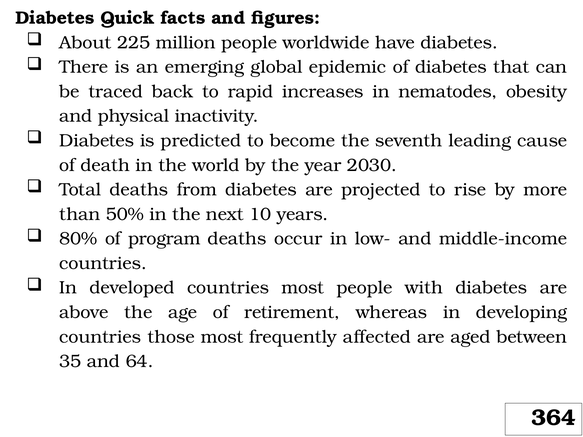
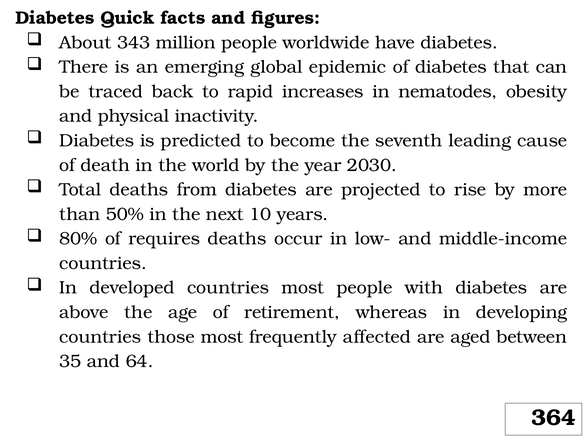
225: 225 -> 343
program: program -> requires
